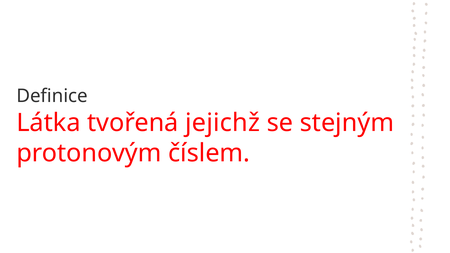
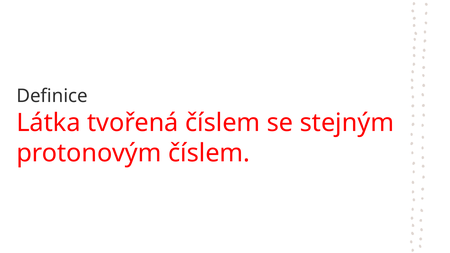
tvořená jejichž: jejichž -> číslem
